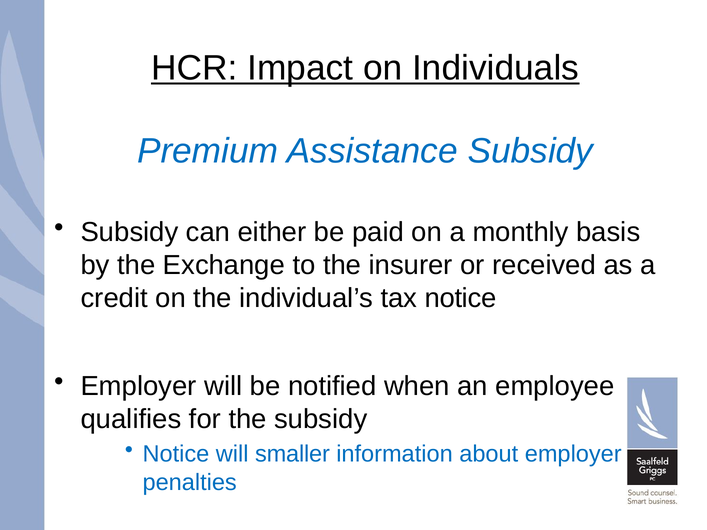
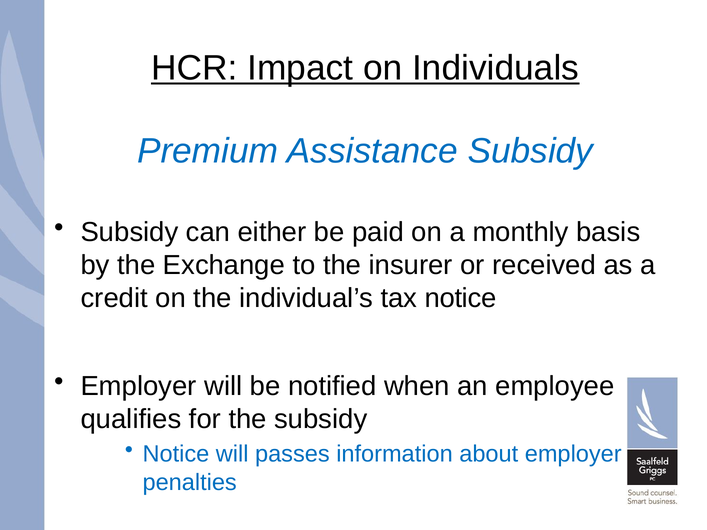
smaller: smaller -> passes
